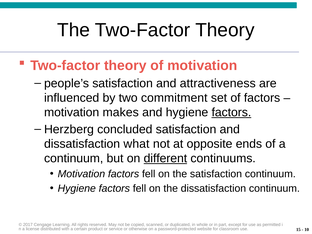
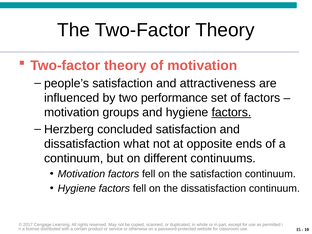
commitment: commitment -> performance
makes: makes -> groups
different underline: present -> none
